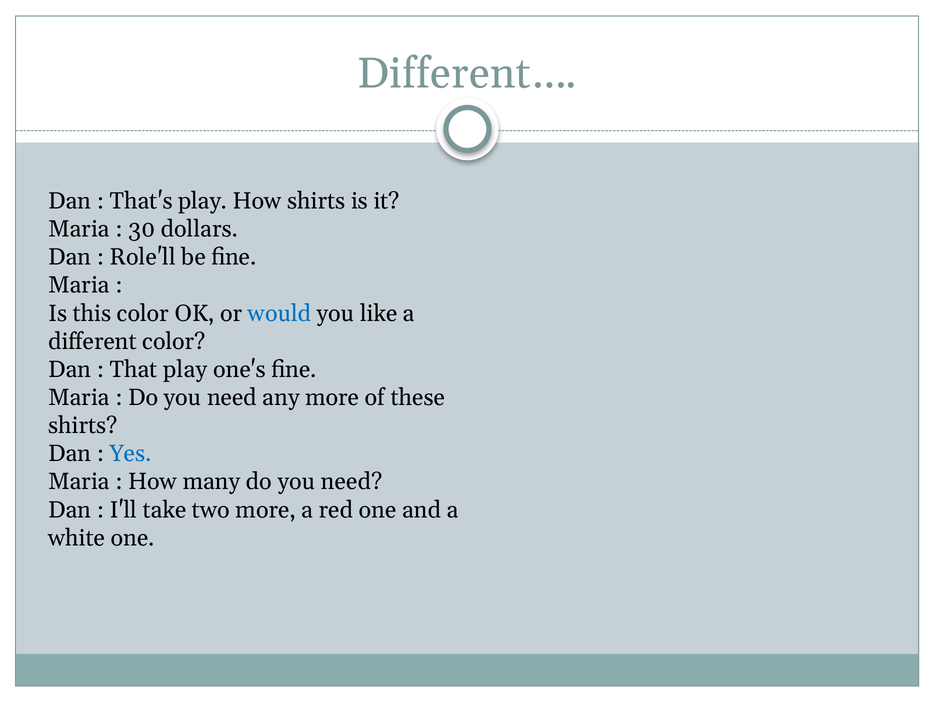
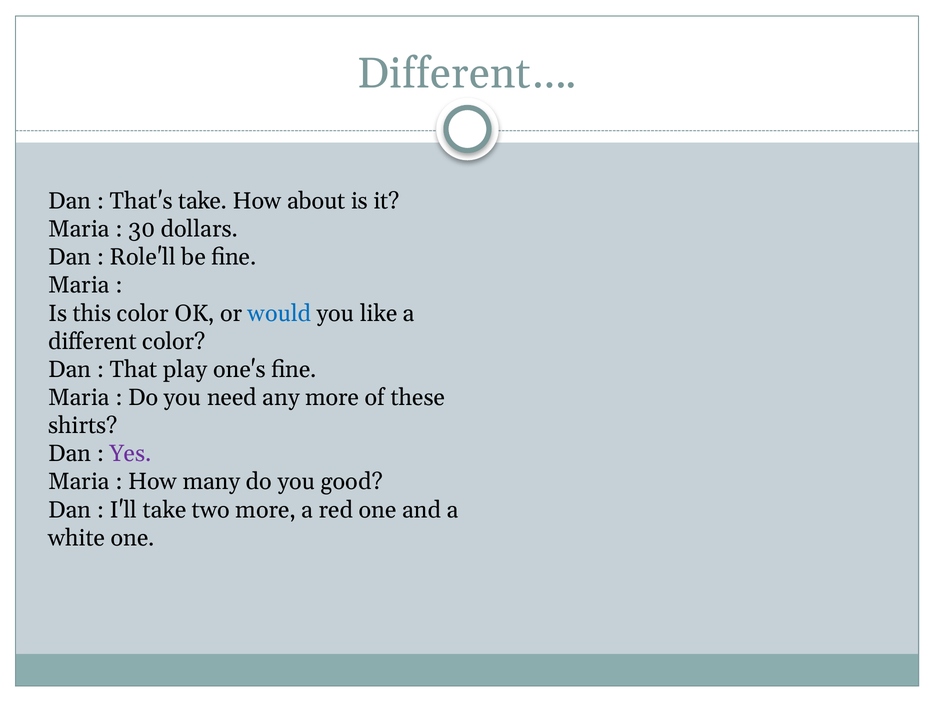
That's play: play -> take
How shirts: shirts -> about
Yes colour: blue -> purple
many do you need: need -> good
